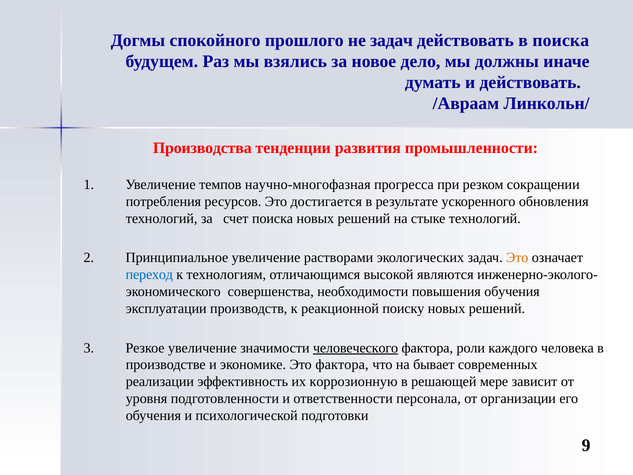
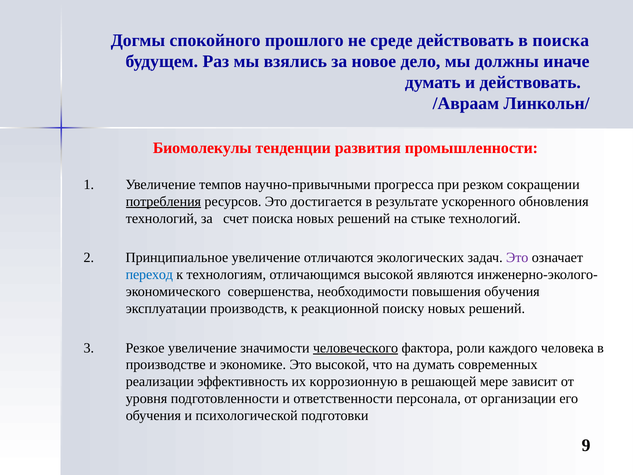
не задач: задач -> среде
Производства: Производства -> Биомолекулы
научно-многофазная: научно-многофазная -> научно-привычными
потребления underline: none -> present
растворами: растворами -> отличаются
Это at (517, 258) colour: orange -> purple
Это фактора: фактора -> высокой
на бывает: бывает -> думать
